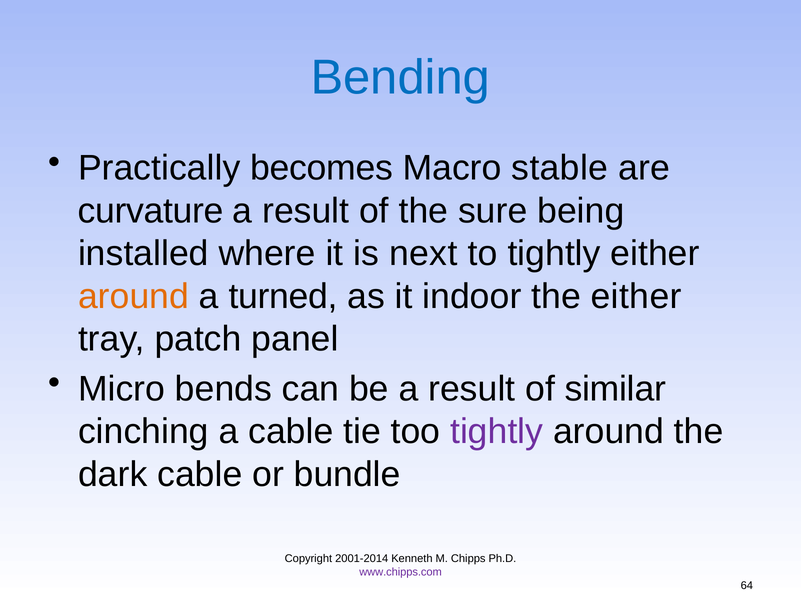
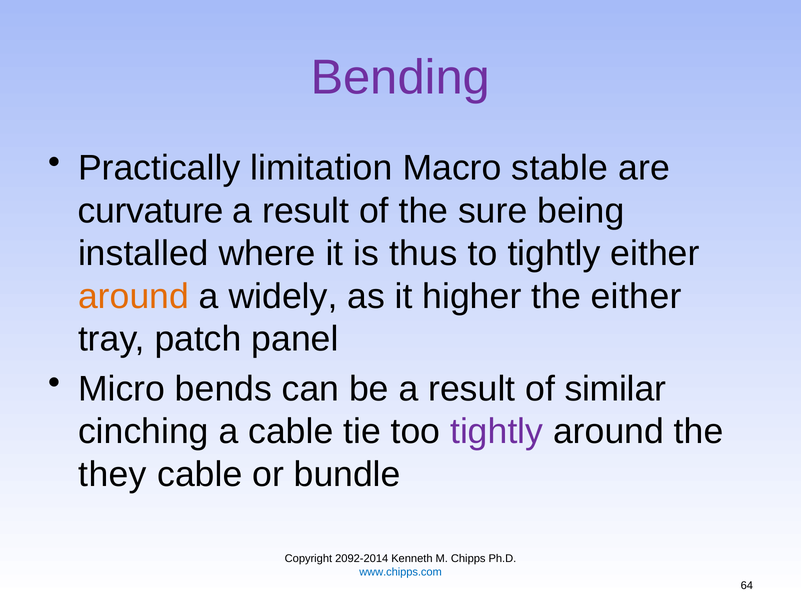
Bending colour: blue -> purple
becomes: becomes -> limitation
next: next -> thus
turned: turned -> widely
indoor: indoor -> higher
dark: dark -> they
2001-2014: 2001-2014 -> 2092-2014
www.chipps.com colour: purple -> blue
